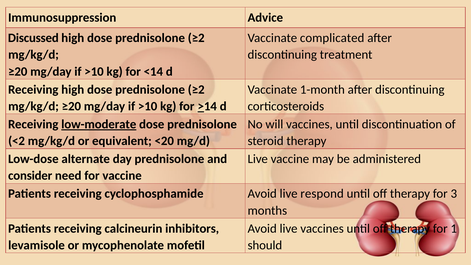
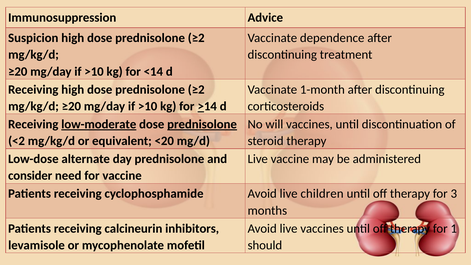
Discussed: Discussed -> Suspicion
complicated: complicated -> dependence
prednisolone at (202, 124) underline: none -> present
respond: respond -> children
